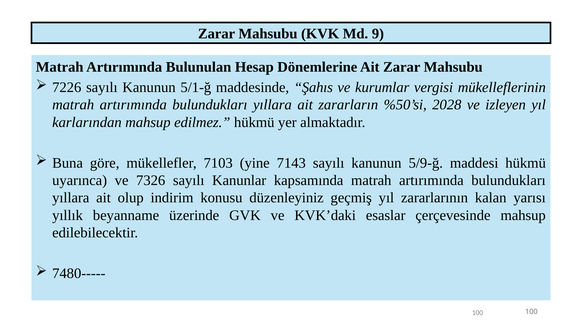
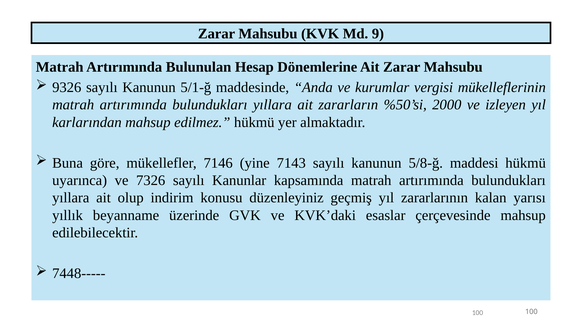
7226: 7226 -> 9326
Şahıs: Şahıs -> Anda
2028: 2028 -> 2000
7103: 7103 -> 7146
5/9-ğ: 5/9-ğ -> 5/8-ğ
7480-----: 7480----- -> 7448-----
